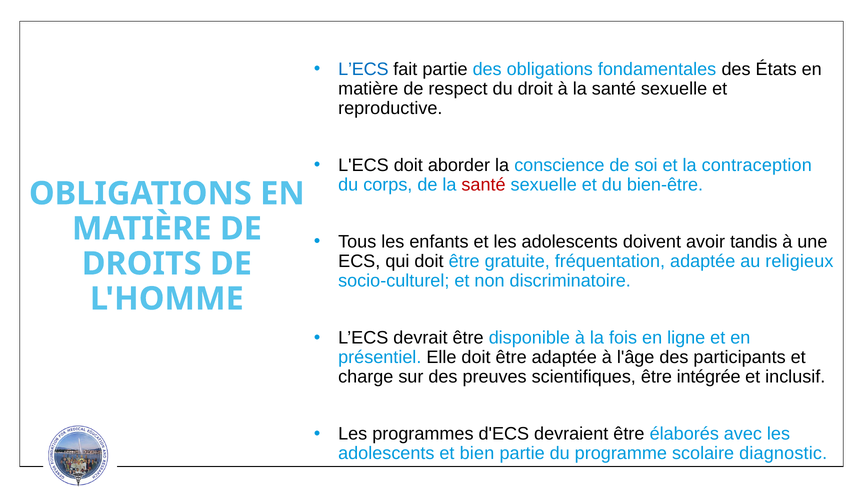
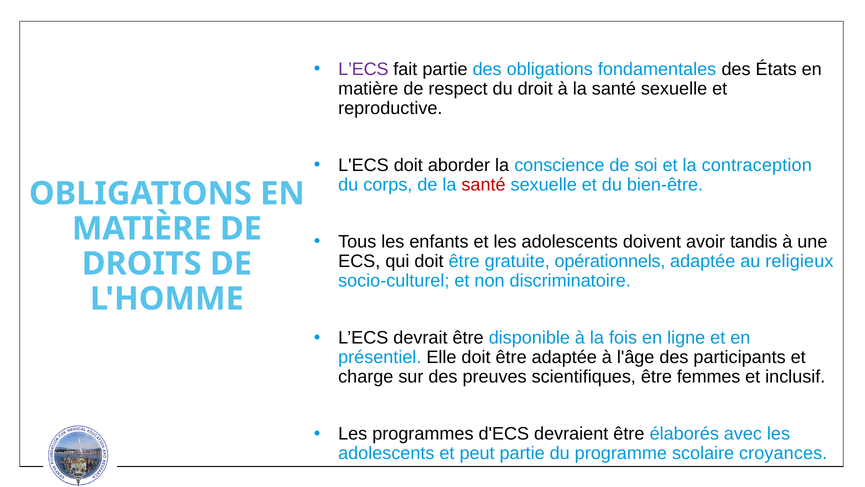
L’ECS at (363, 69) colour: blue -> purple
fréquentation: fréquentation -> opérationnels
intégrée: intégrée -> femmes
bien: bien -> peut
diagnostic: diagnostic -> croyances
